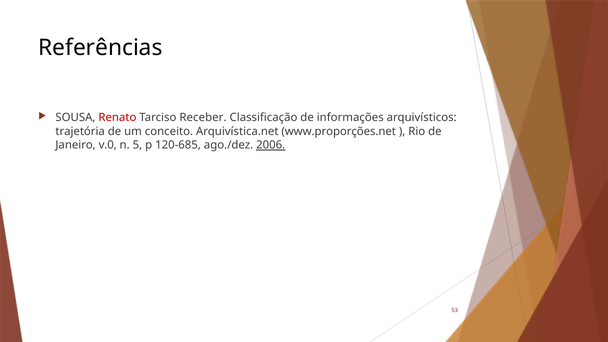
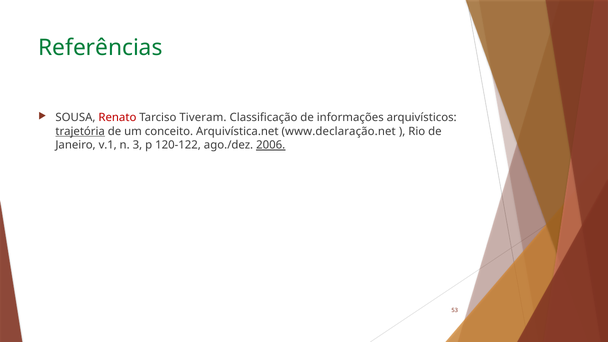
Referências colour: black -> green
Receber: Receber -> Tiveram
trajetória underline: none -> present
www.proporções.net: www.proporções.net -> www.declaração.net
v.0: v.0 -> v.1
5: 5 -> 3
120-685: 120-685 -> 120-122
